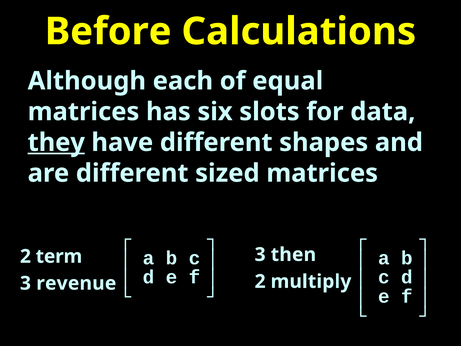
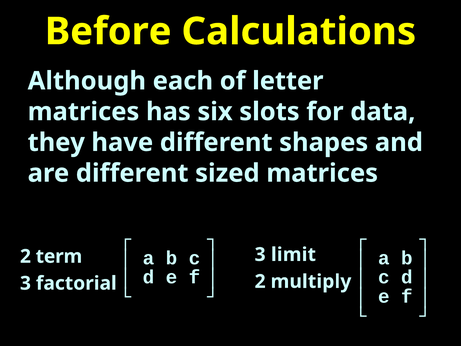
equal: equal -> letter
they underline: present -> none
then: then -> limit
revenue: revenue -> factorial
